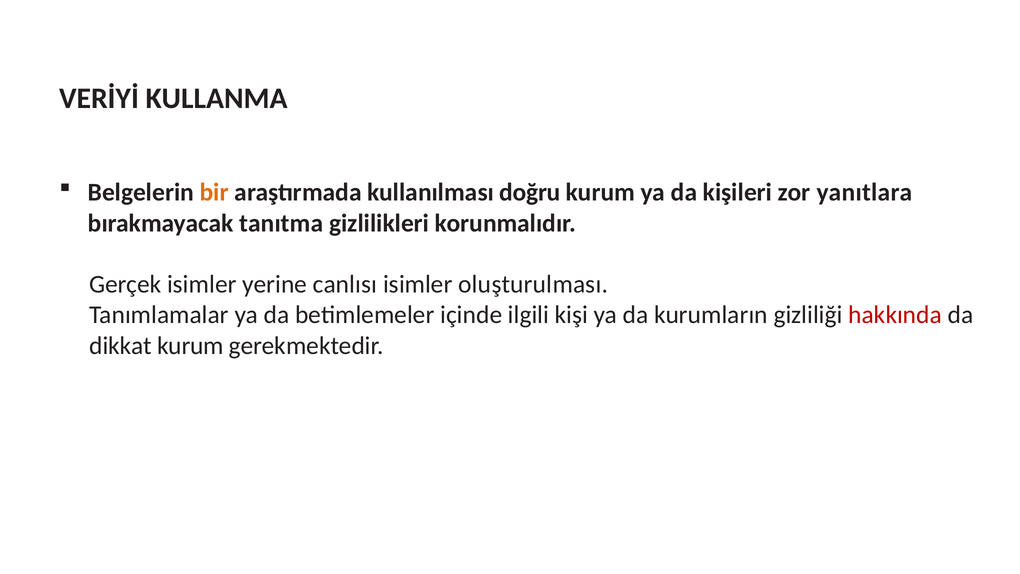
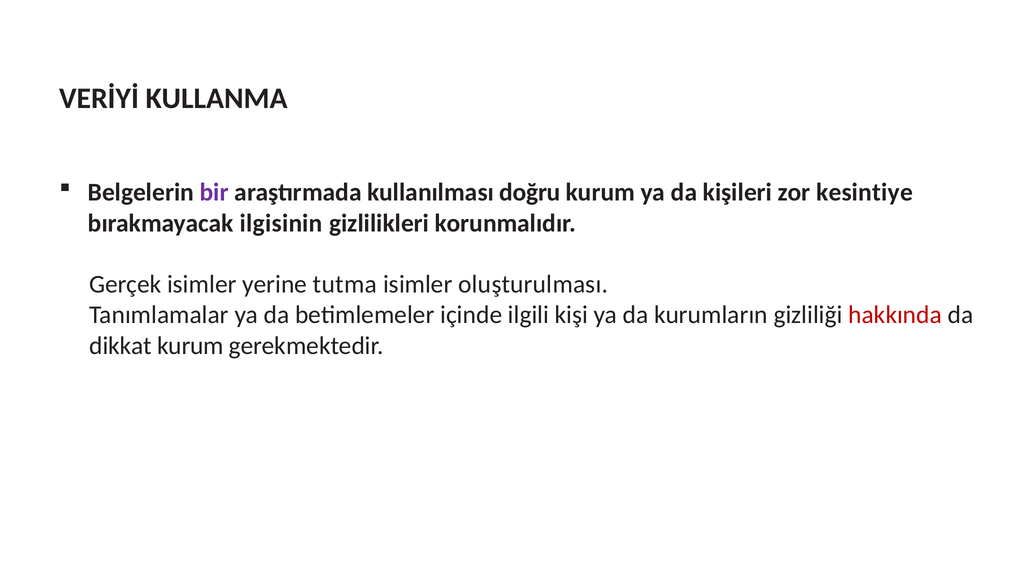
bir colour: orange -> purple
yanıtlara: yanıtlara -> kesintiye
tanıtma: tanıtma -> ilgisinin
canlısı: canlısı -> tutma
